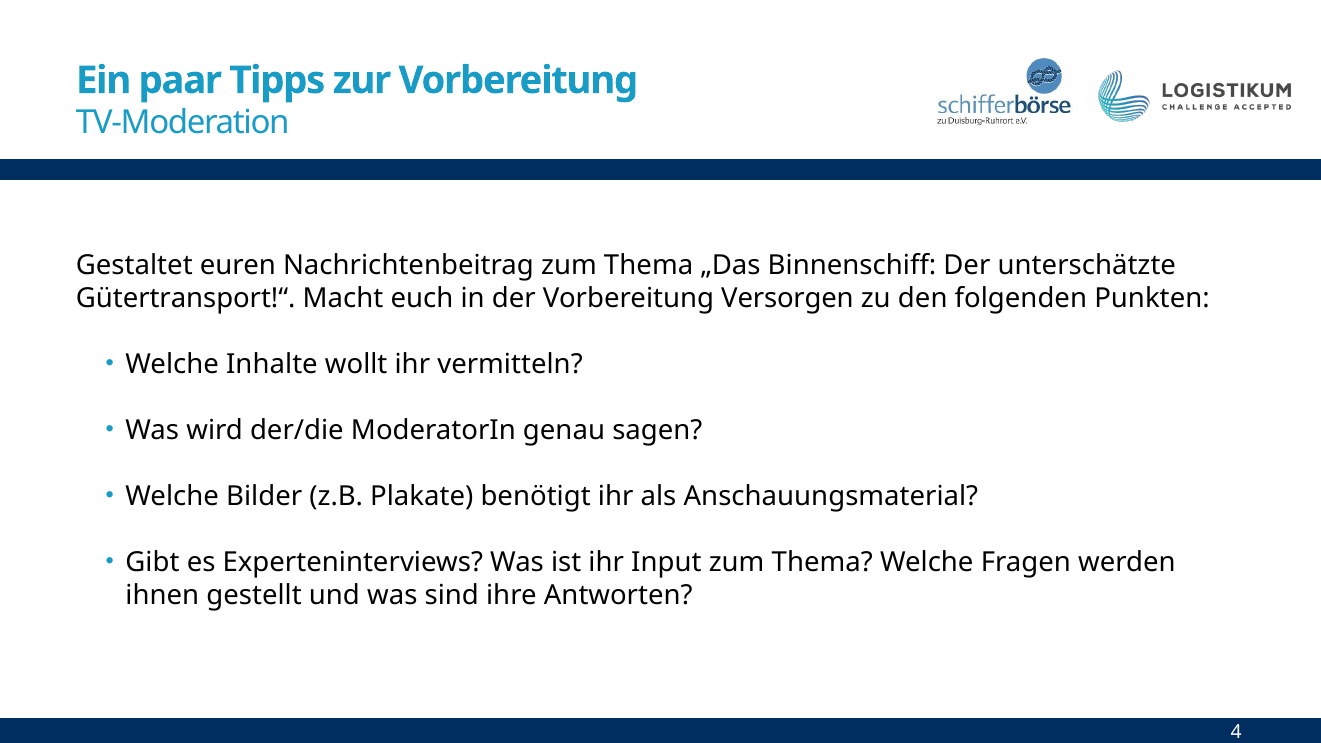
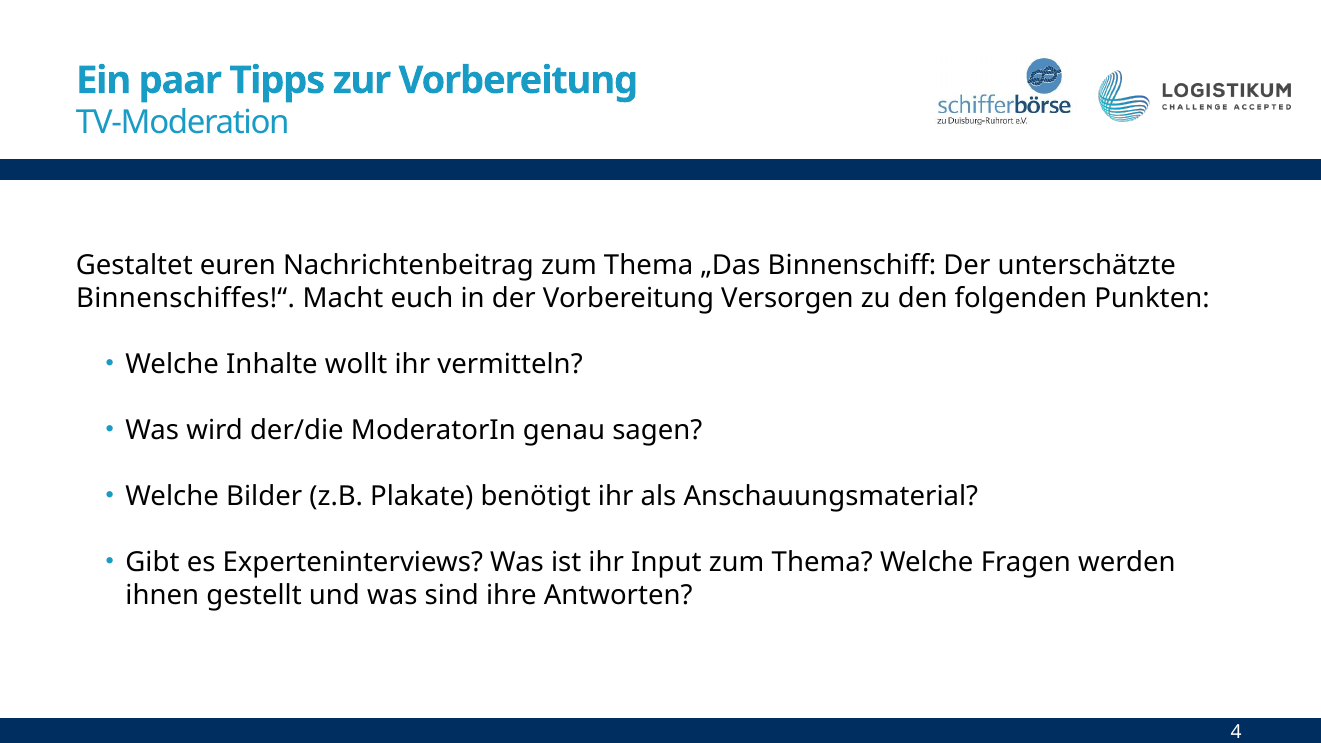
Gütertransport!“: Gütertransport!“ -> Binnenschiffes!“
